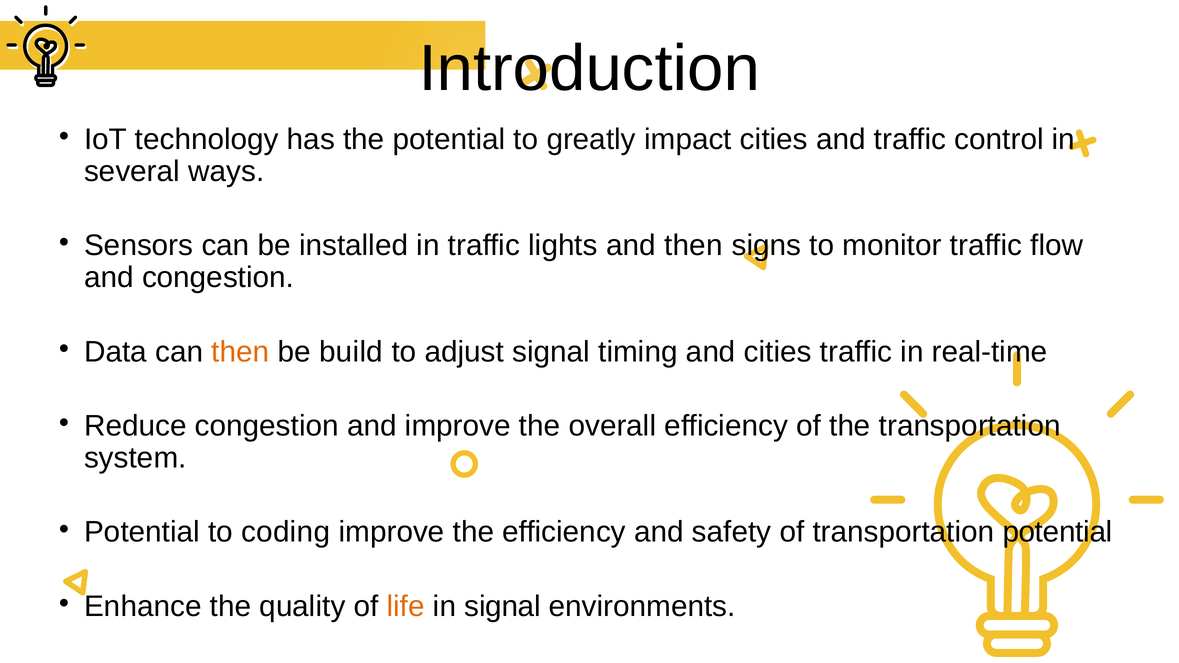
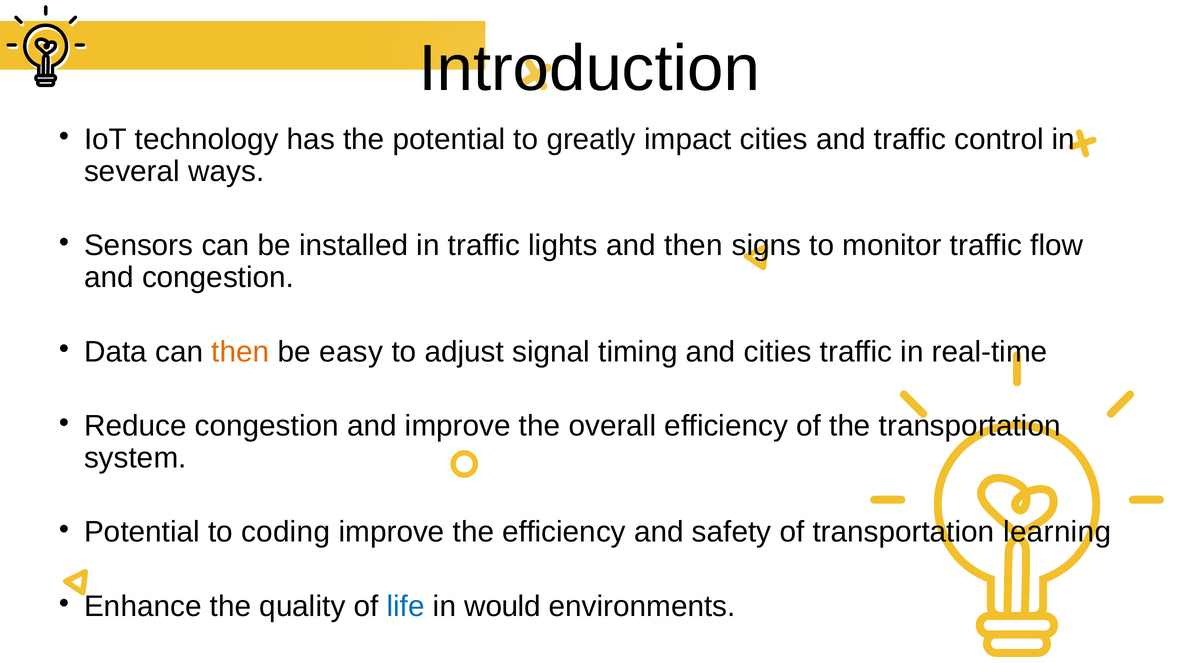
build: build -> easy
transportation potential: potential -> learning
life colour: orange -> blue
in signal: signal -> would
